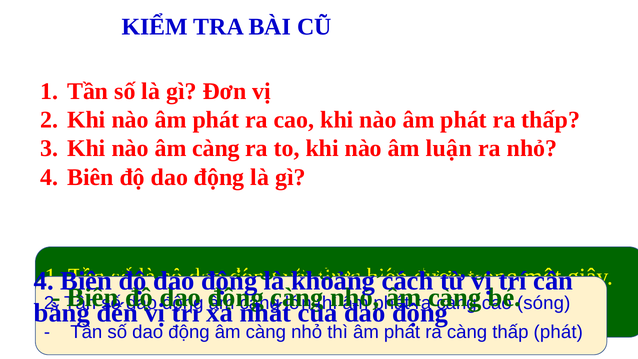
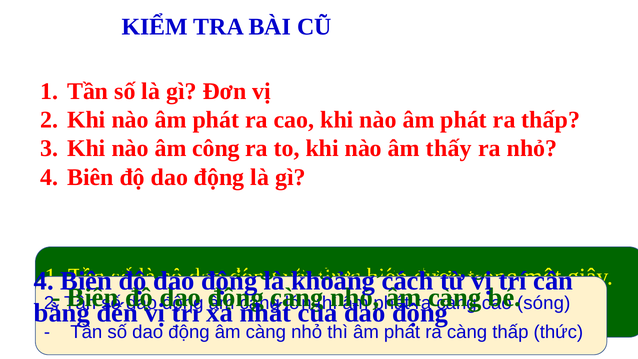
nào âm càng: càng -> công
luận: luận -> thấy
thấp phát: phát -> thức
